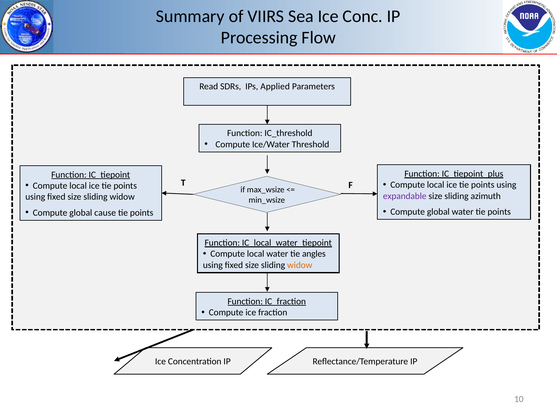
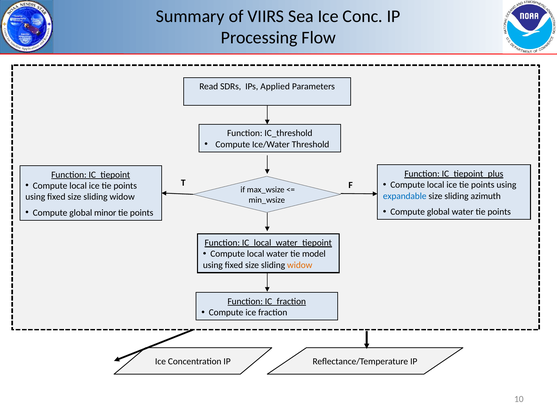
expandable colour: purple -> blue
cause: cause -> minor
angles: angles -> model
